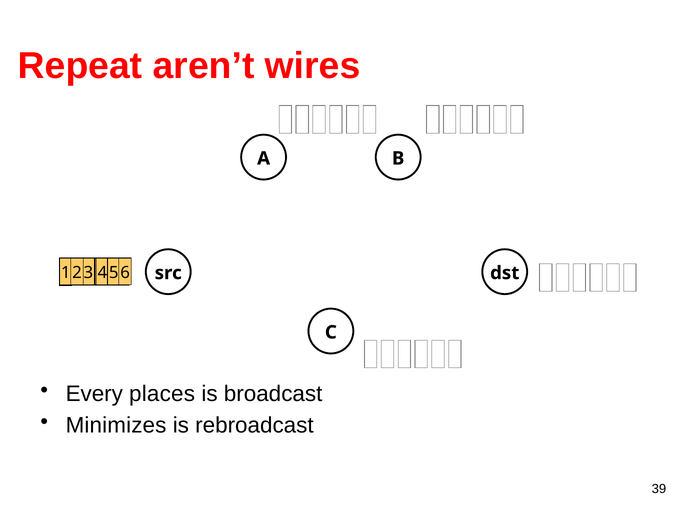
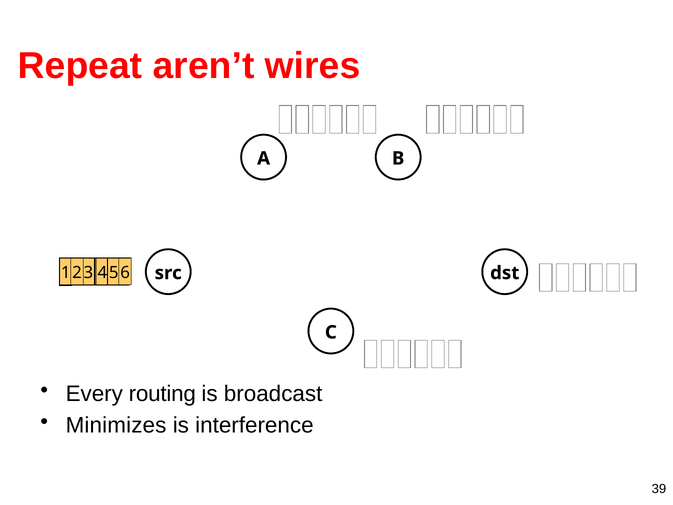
places: places -> routing
rebroadcast: rebroadcast -> interference
